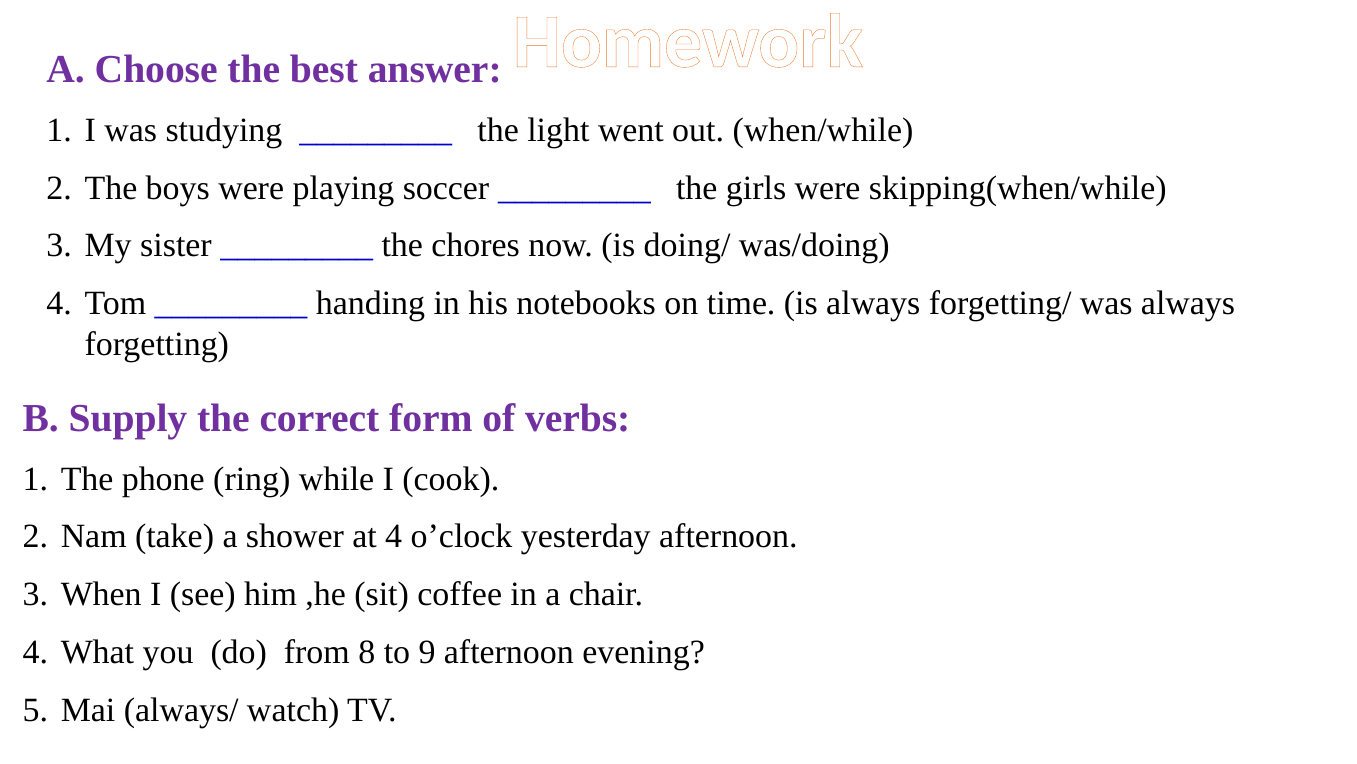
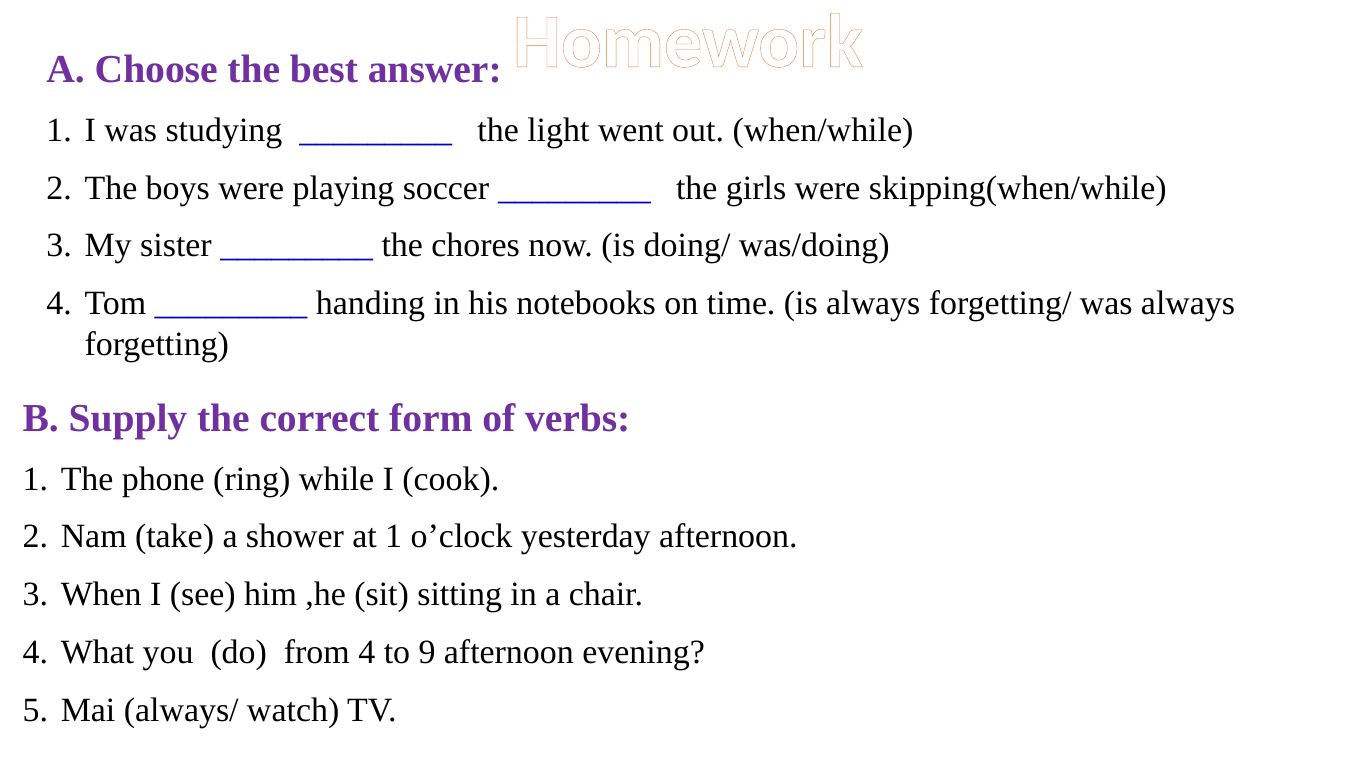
at 4: 4 -> 1
coffee: coffee -> sitting
from 8: 8 -> 4
